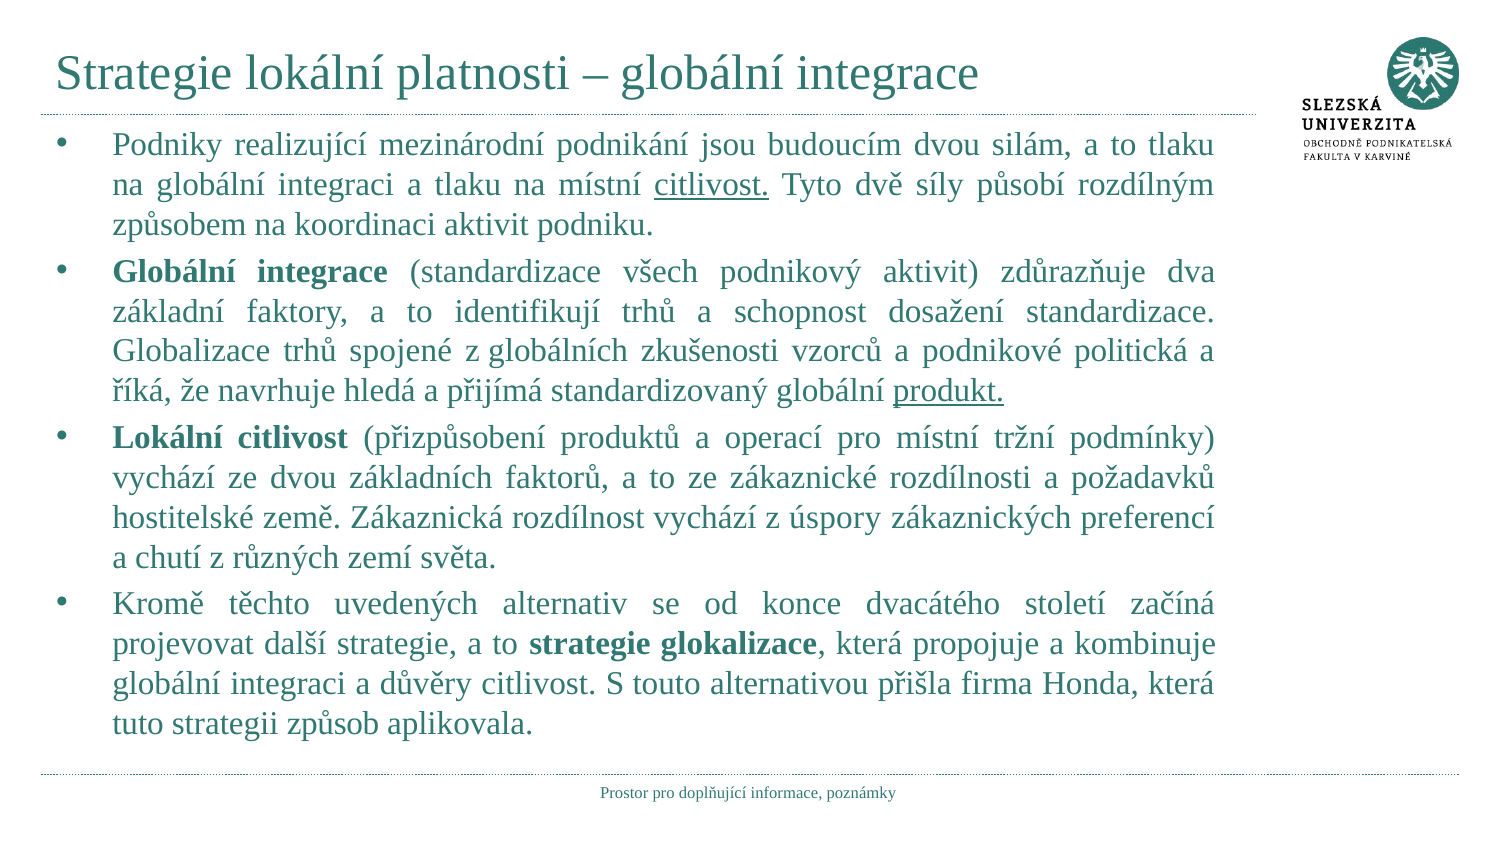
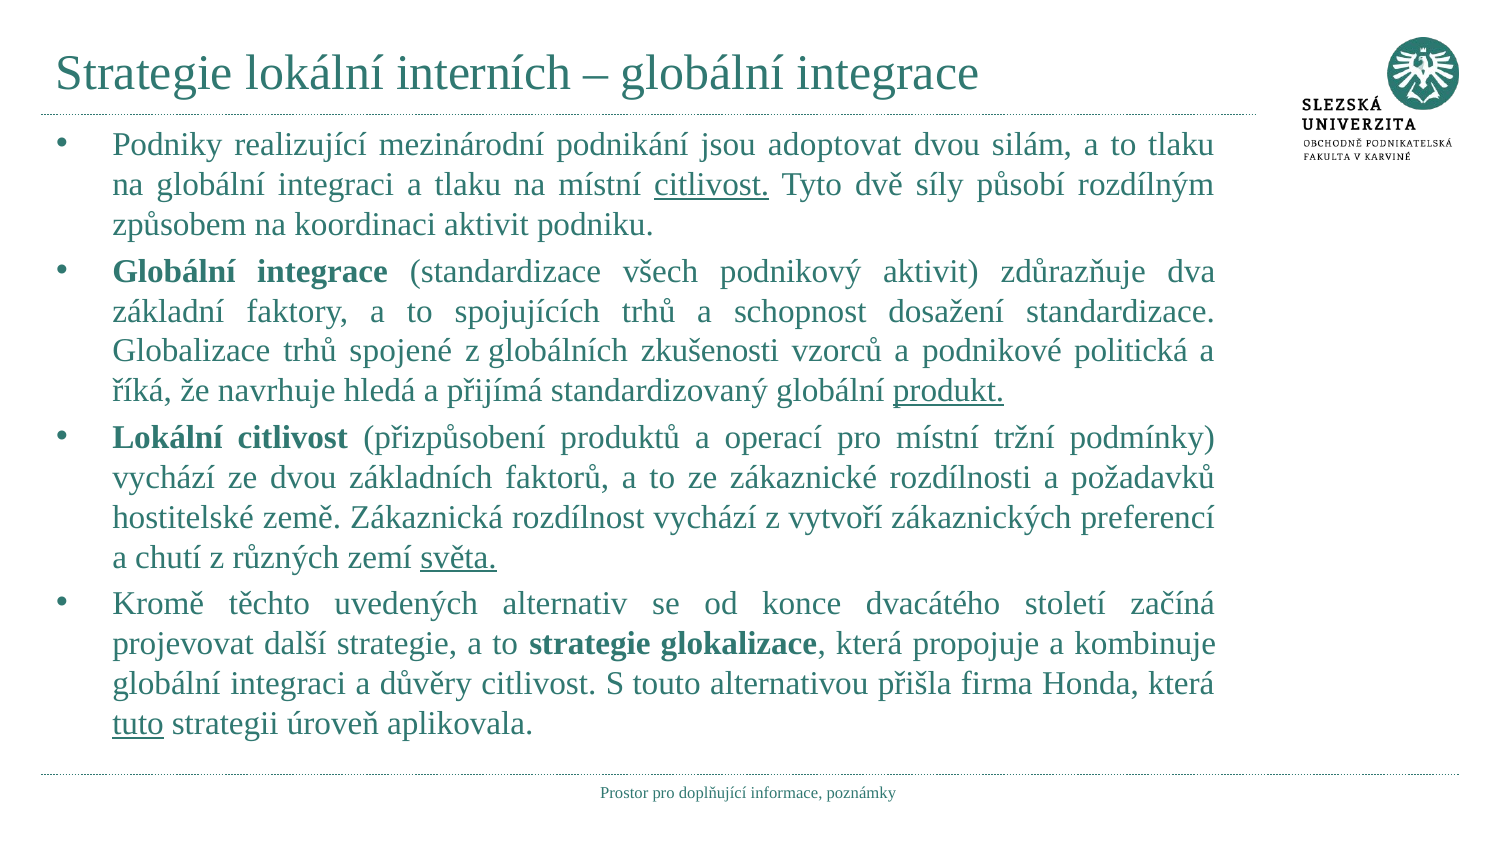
platnosti: platnosti -> interních
budoucím: budoucím -> adoptovat
identifikují: identifikují -> spojujících
úspory: úspory -> vytvoří
světa underline: none -> present
tuto underline: none -> present
způsob: způsob -> úroveň
